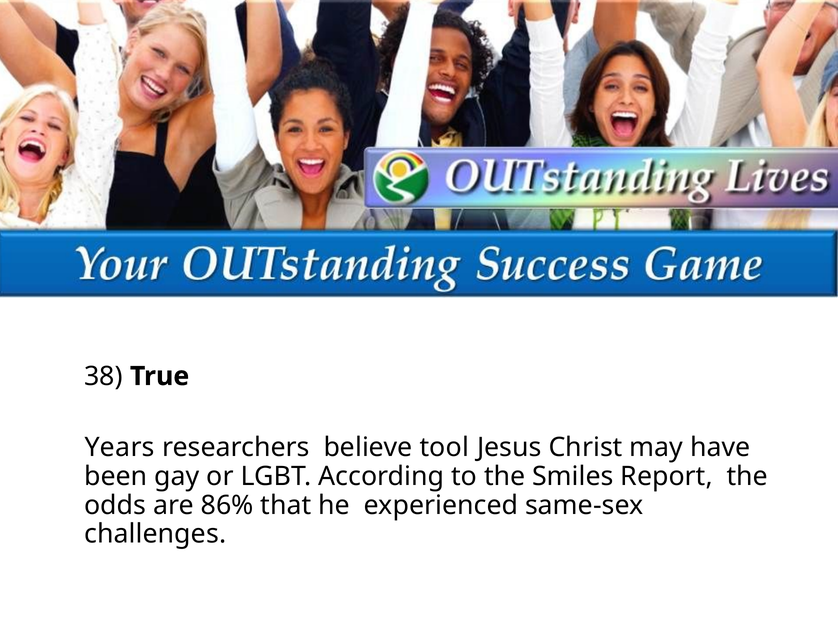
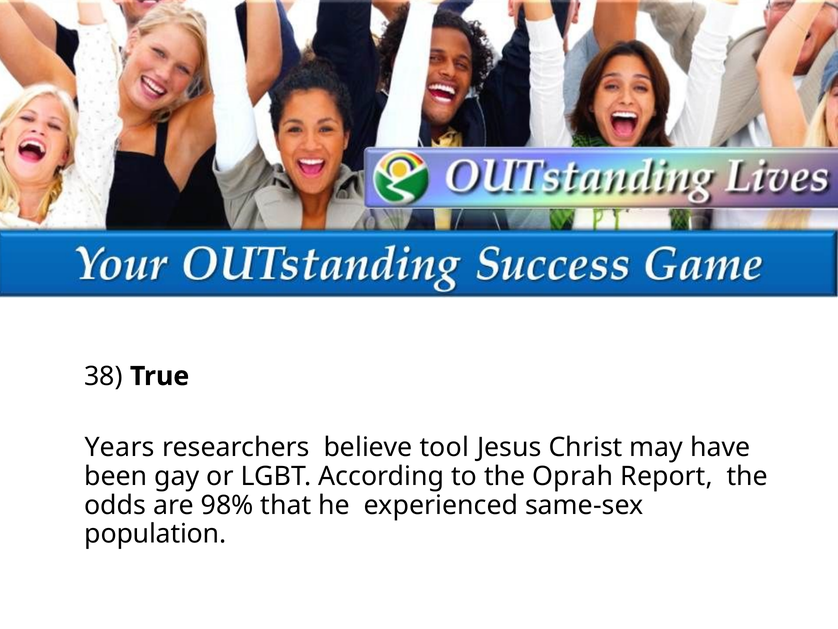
Smiles: Smiles -> Oprah
86%: 86% -> 98%
challenges: challenges -> population
